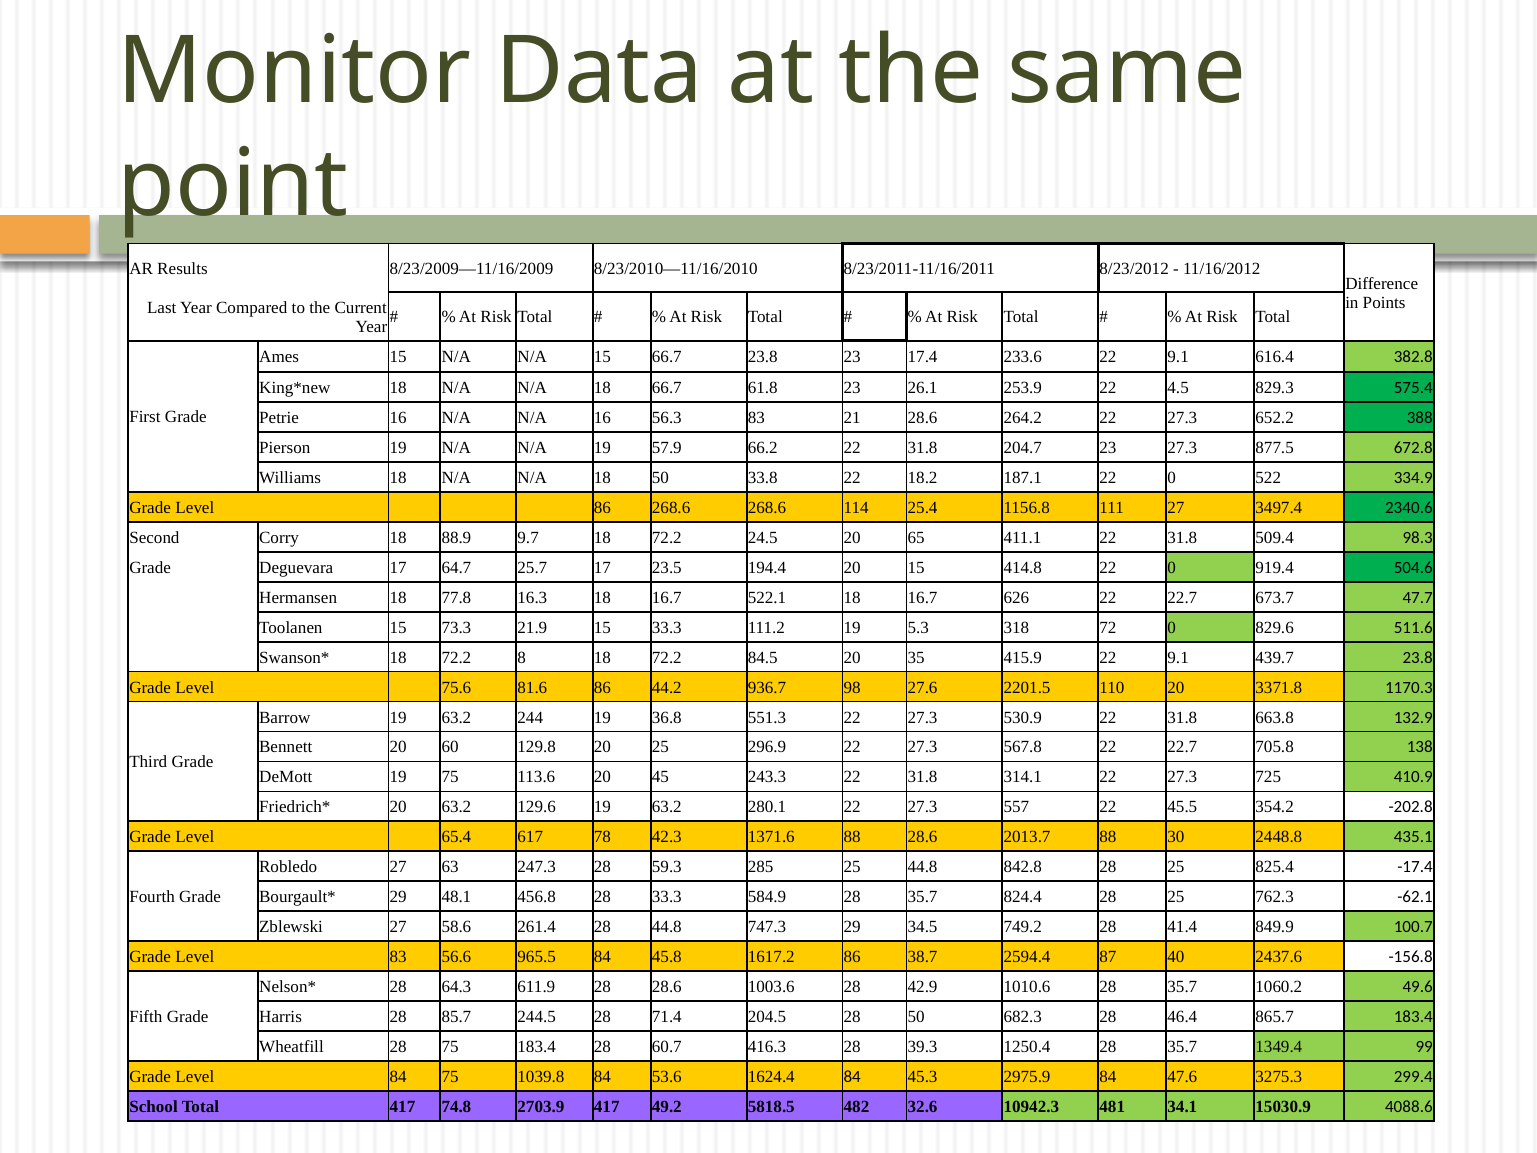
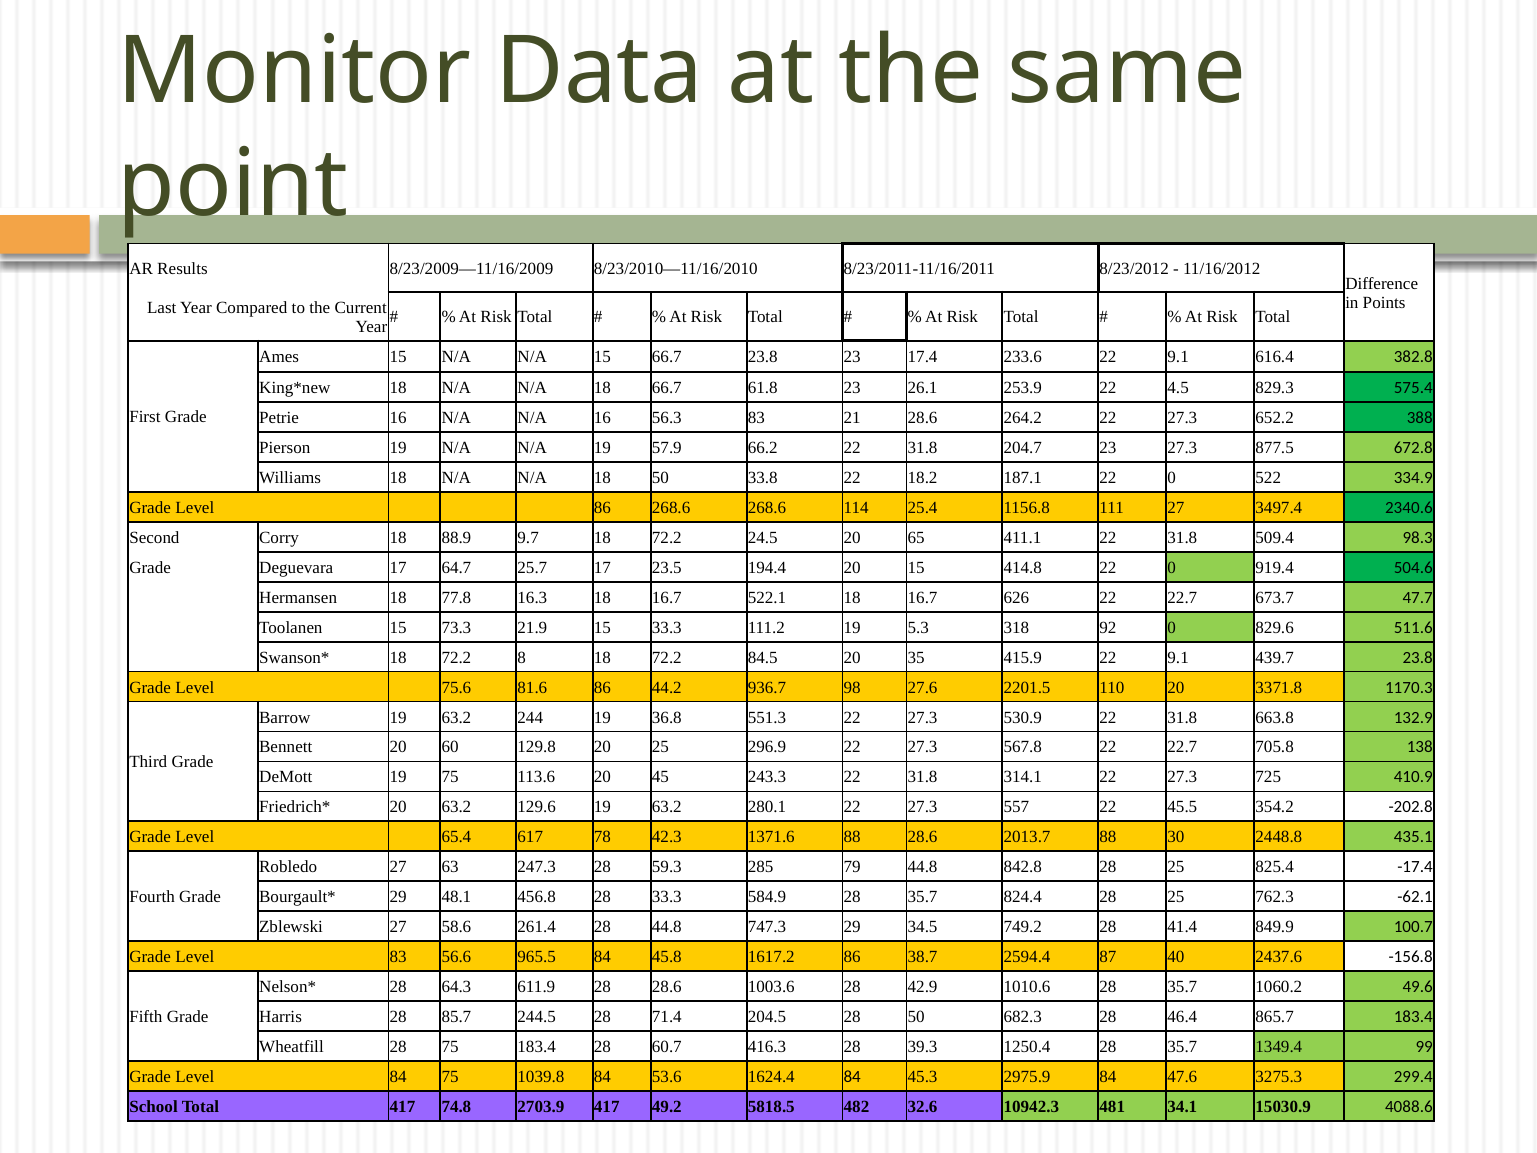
72: 72 -> 92
285 25: 25 -> 79
